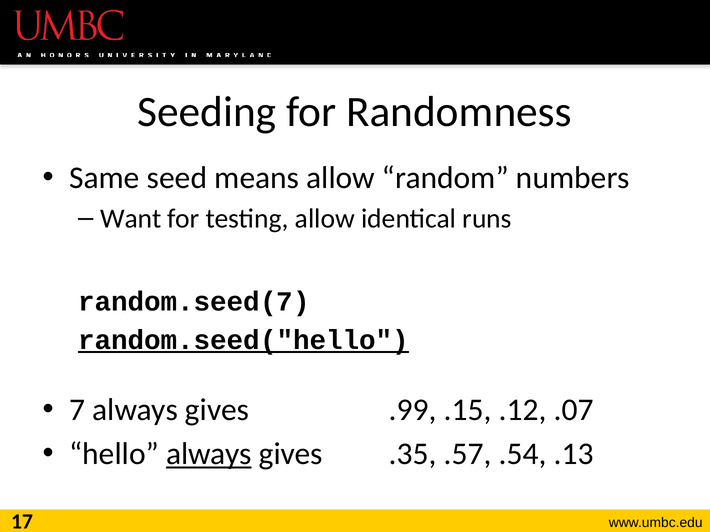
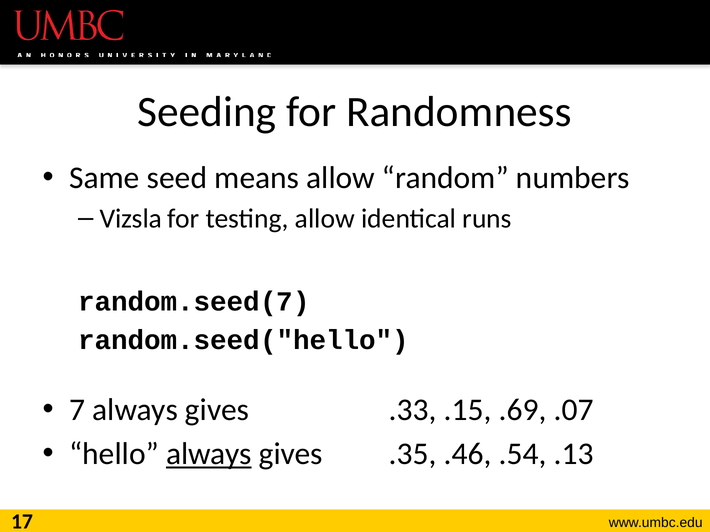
Want: Want -> Vizsla
random.seed("hello underline: present -> none
.99: .99 -> .33
.12: .12 -> .69
.57: .57 -> .46
